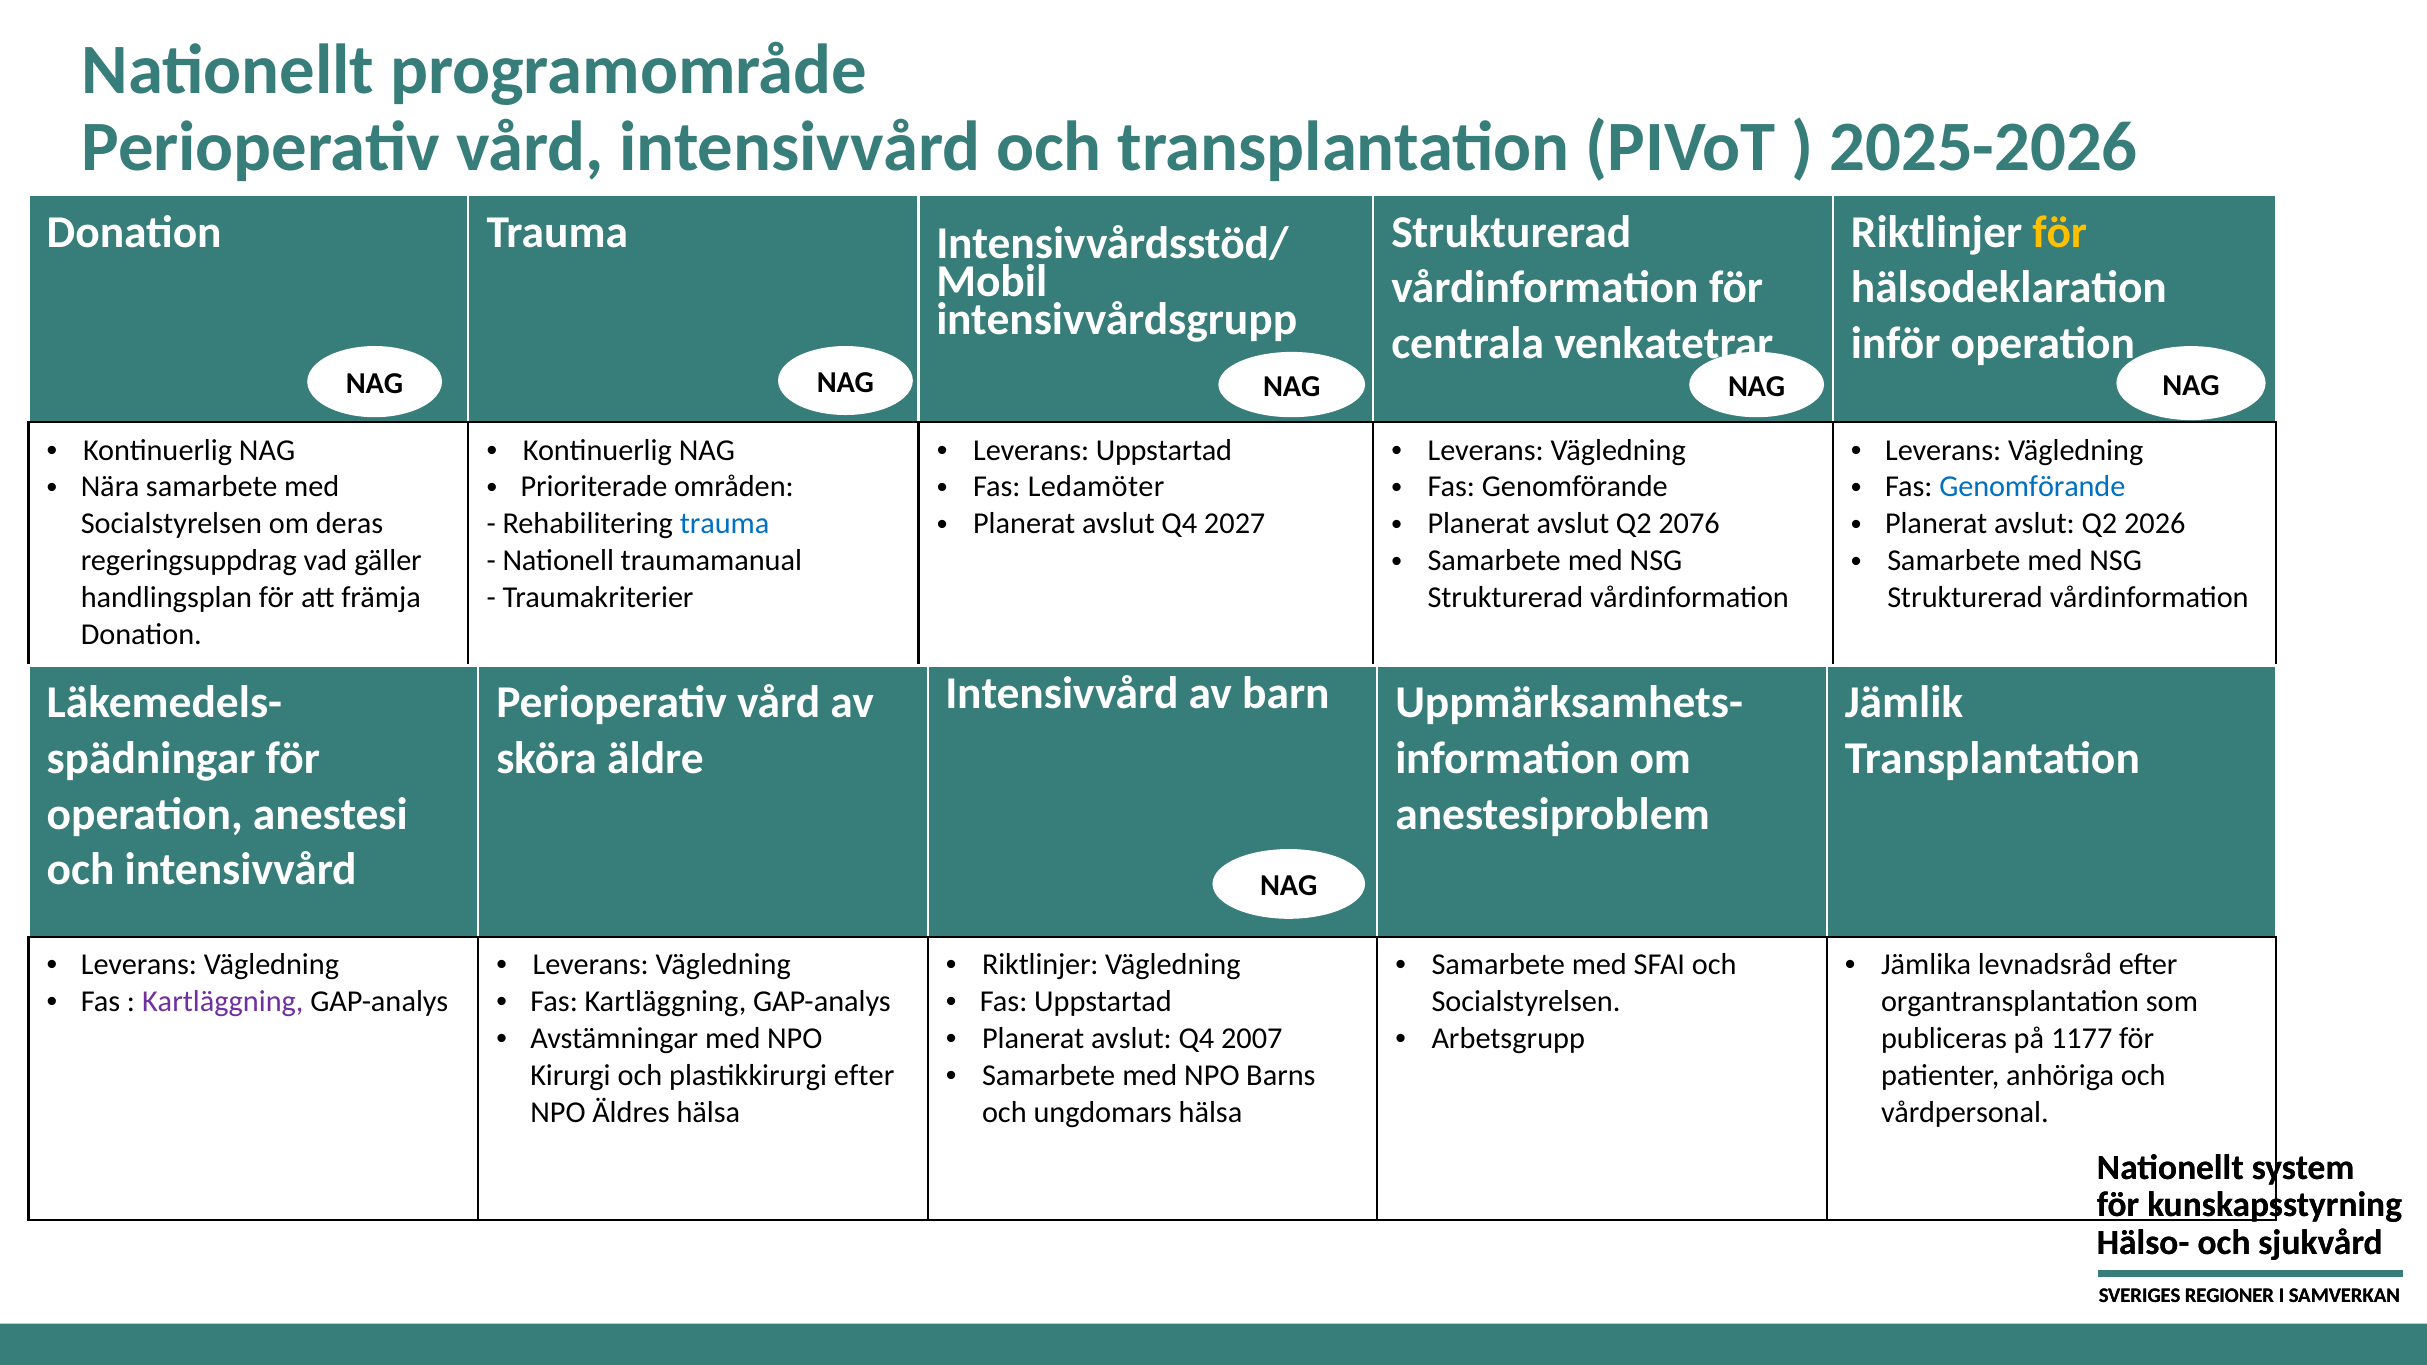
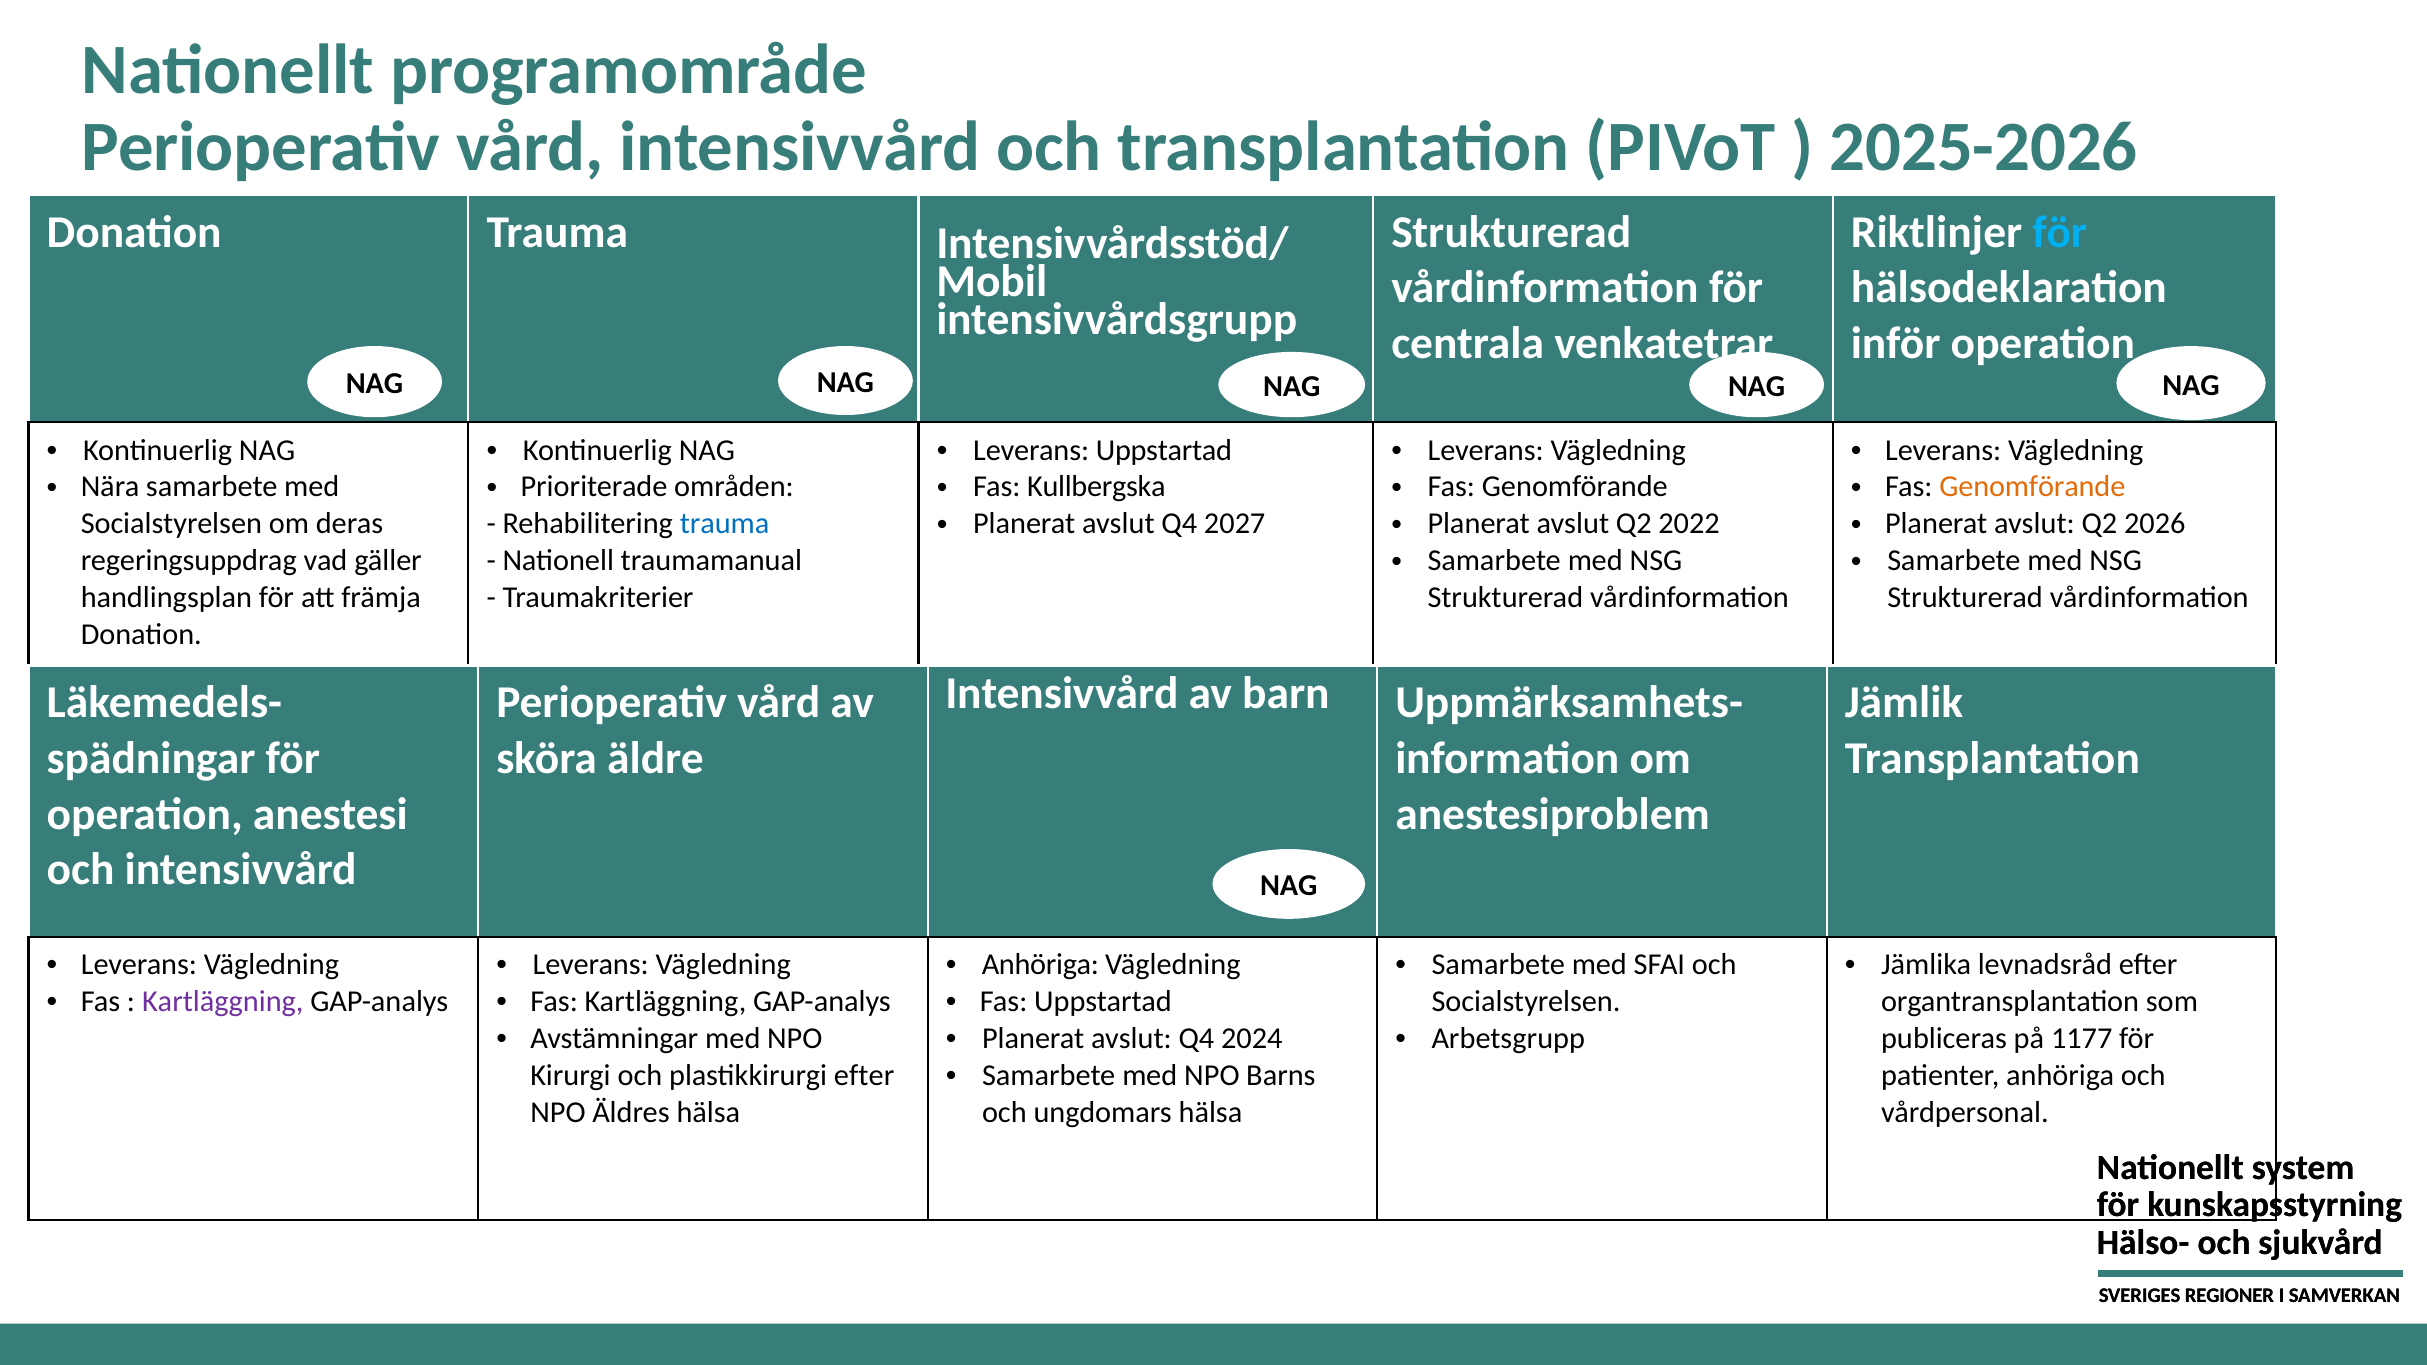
för at (2060, 232) colour: yellow -> light blue
Ledamöter: Ledamöter -> Kullbergska
Genomförande at (2032, 487) colour: blue -> orange
2076: 2076 -> 2022
Riktlinjer at (1040, 965): Riktlinjer -> Anhöriga
2007: 2007 -> 2024
